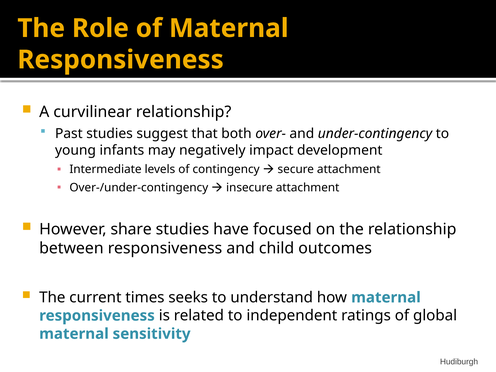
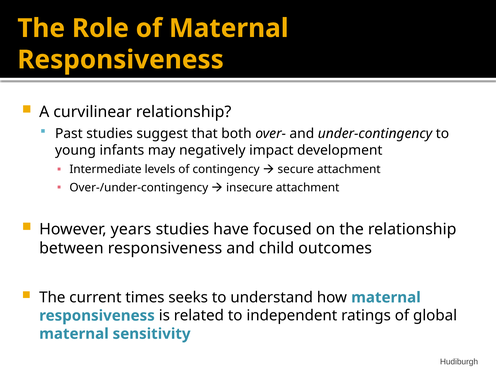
share: share -> years
